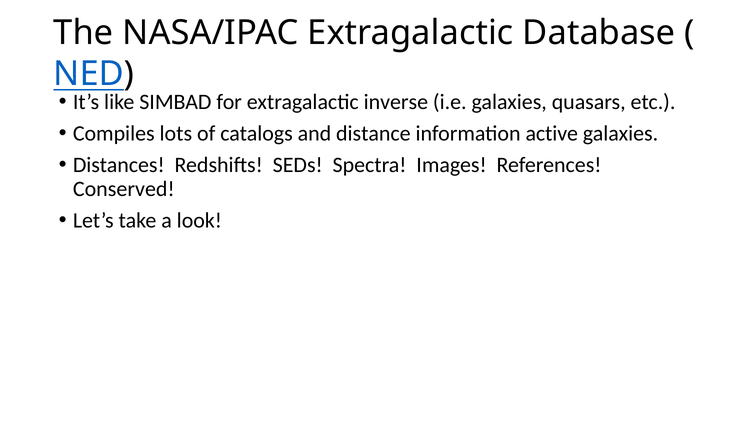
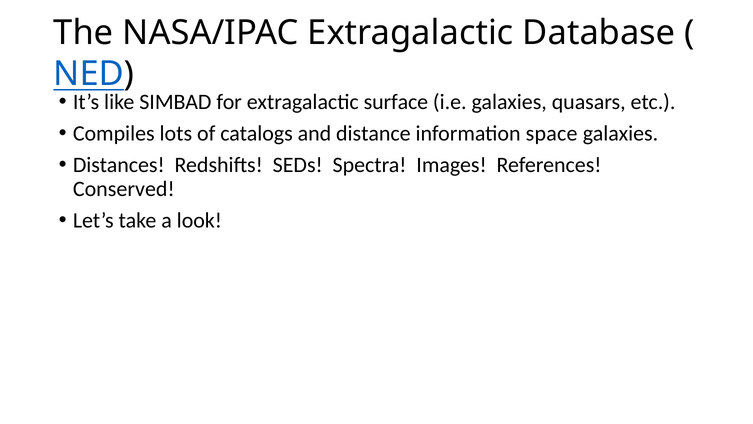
inverse: inverse -> surface
active: active -> space
